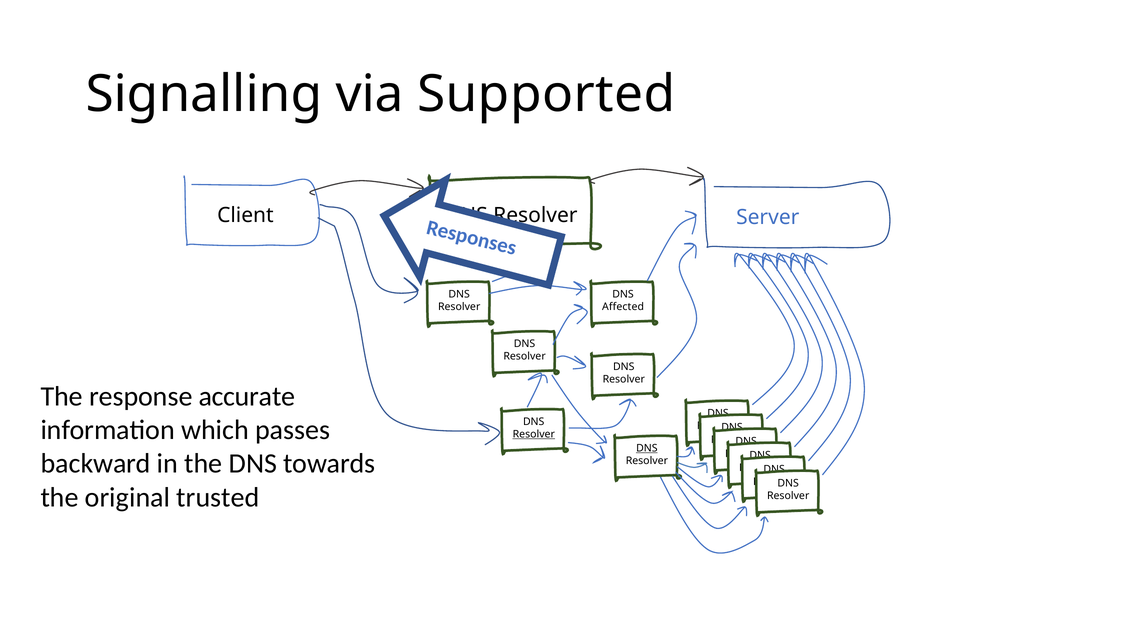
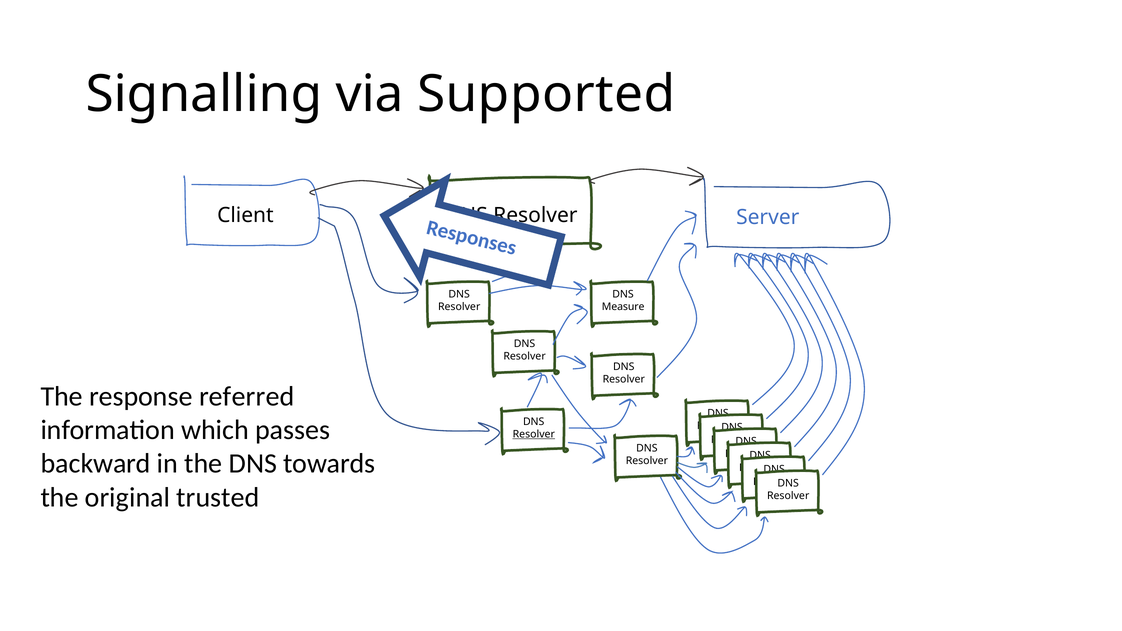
Affected: Affected -> Measure
accurate: accurate -> referred
DNS at (647, 448) underline: present -> none
